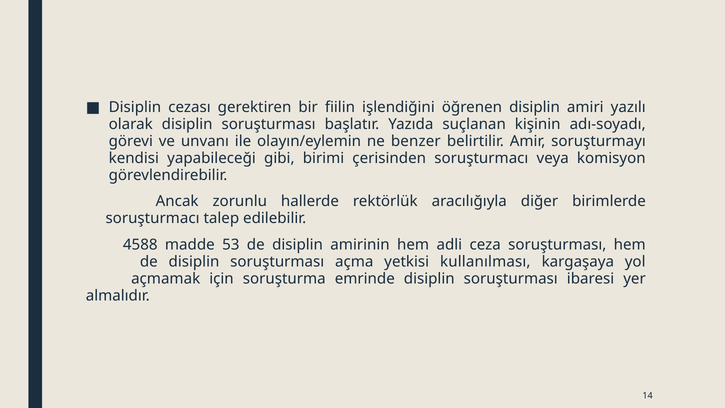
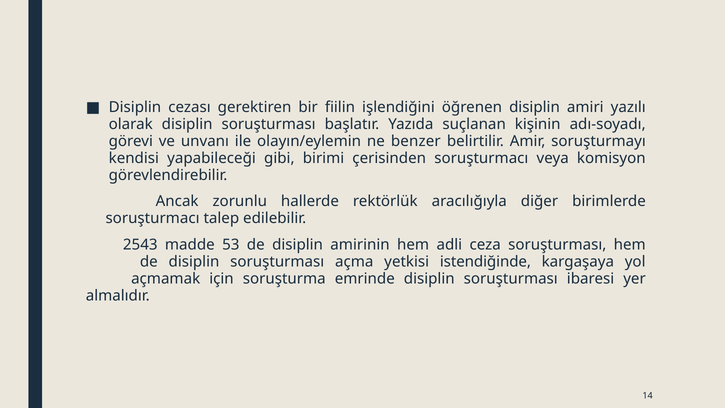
4588: 4588 -> 2543
kullanılması: kullanılması -> istendiğinde
